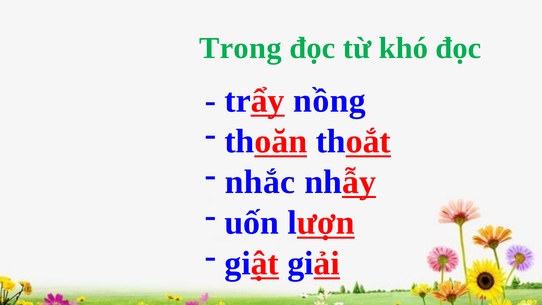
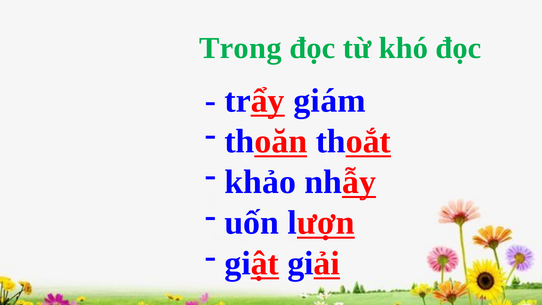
nồng: nồng -> giám
nhắc: nhắc -> khảo
